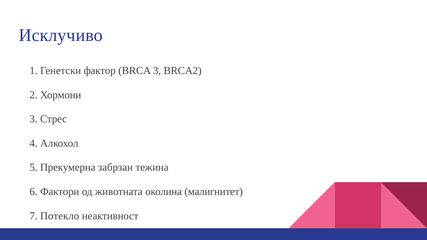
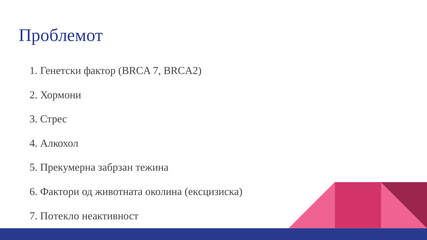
Исклучиво: Исклучиво -> Проблемот
BRCA 3: 3 -> 7
малигнитет: малигнитет -> ексцизиска
